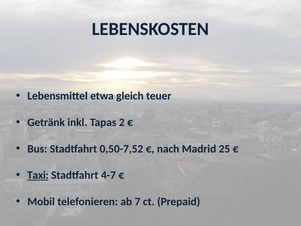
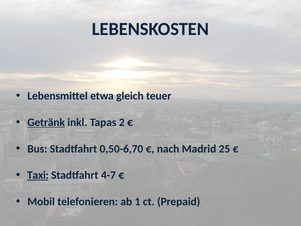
Getränk underline: none -> present
0,50-7,52: 0,50-7,52 -> 0,50-6,70
7: 7 -> 1
